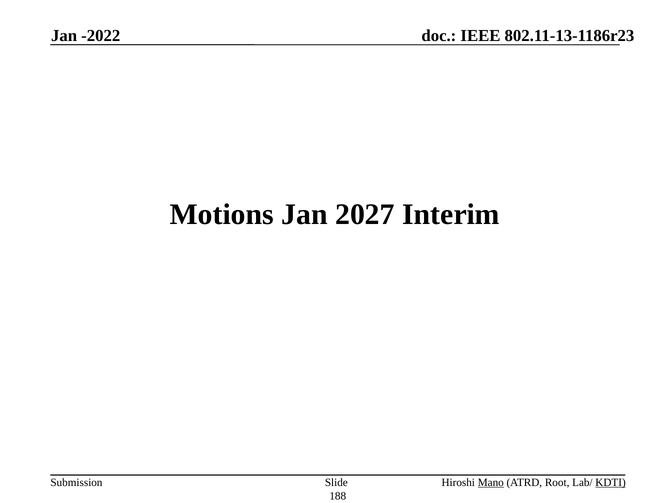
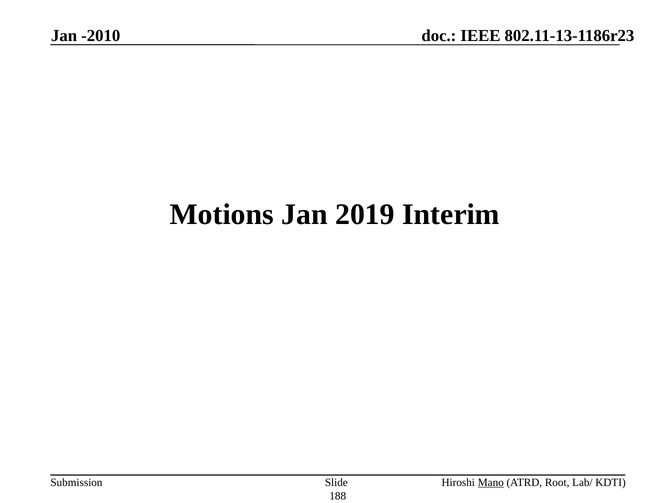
-2022: -2022 -> -2010
2027: 2027 -> 2019
KDTI underline: present -> none
